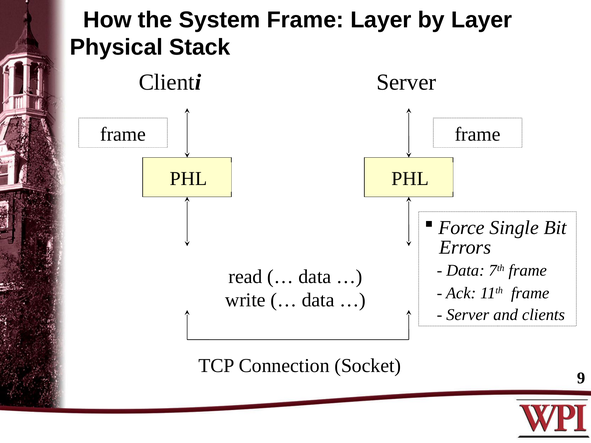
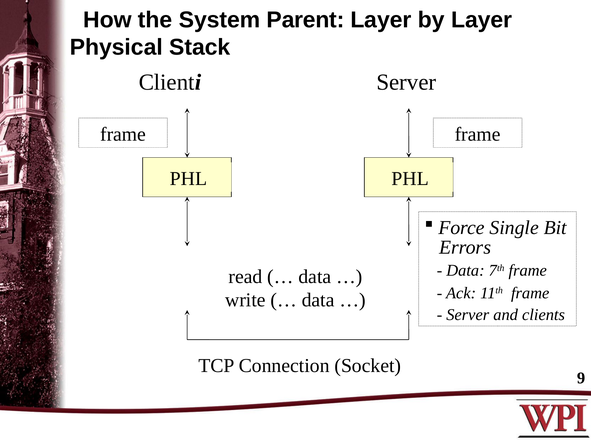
System Frame: Frame -> Parent
